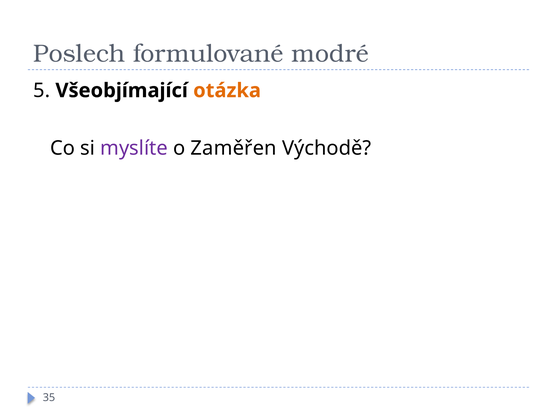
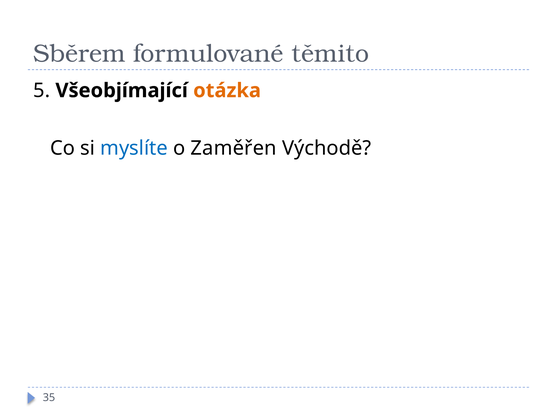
Poslech: Poslech -> Sběrem
modré: modré -> těmito
myslíte colour: purple -> blue
